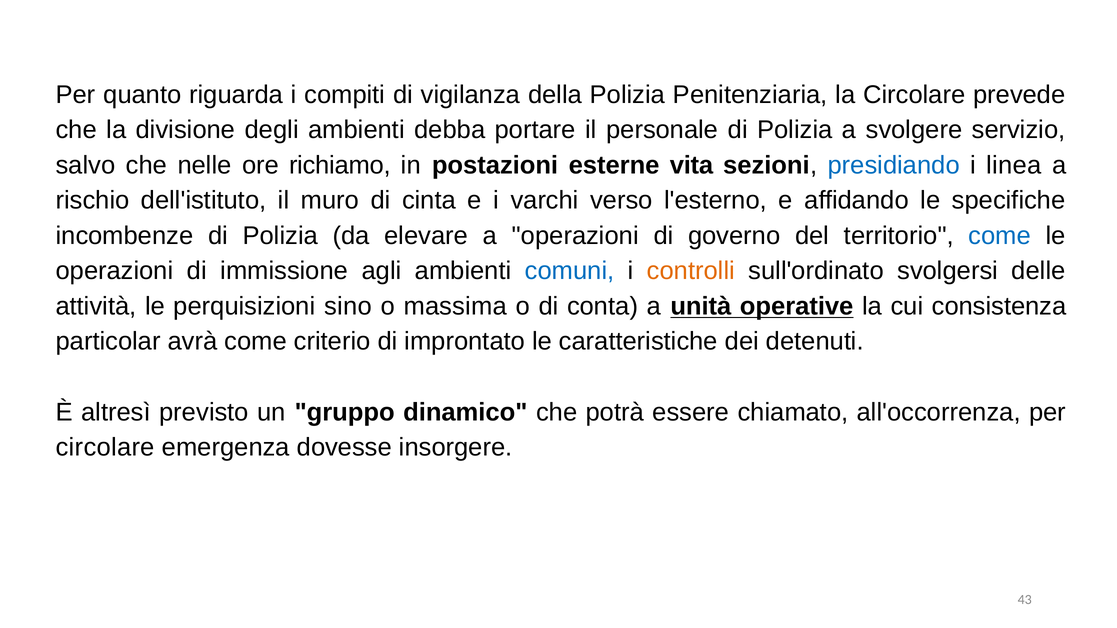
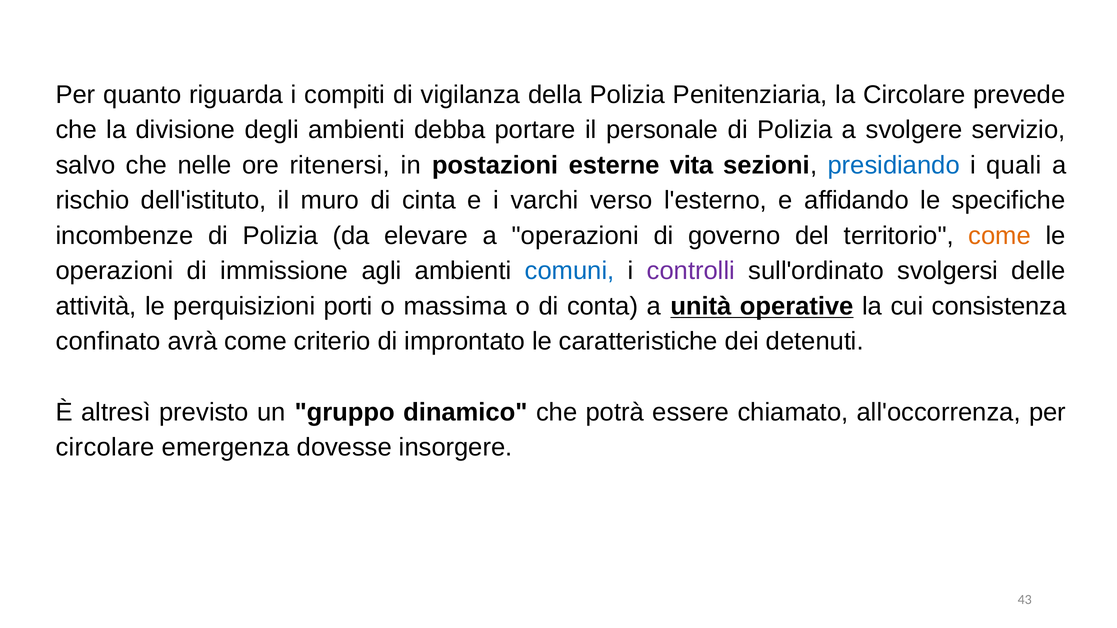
richiamo: richiamo -> ritenersi
linea: linea -> quali
come at (1000, 236) colour: blue -> orange
controlli colour: orange -> purple
sino: sino -> porti
particolar: particolar -> confinato
